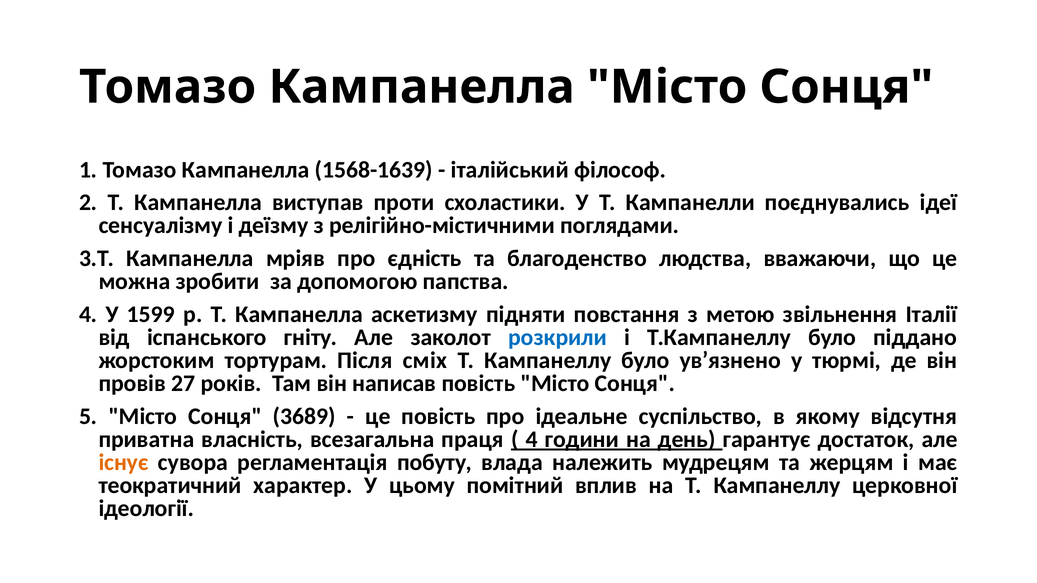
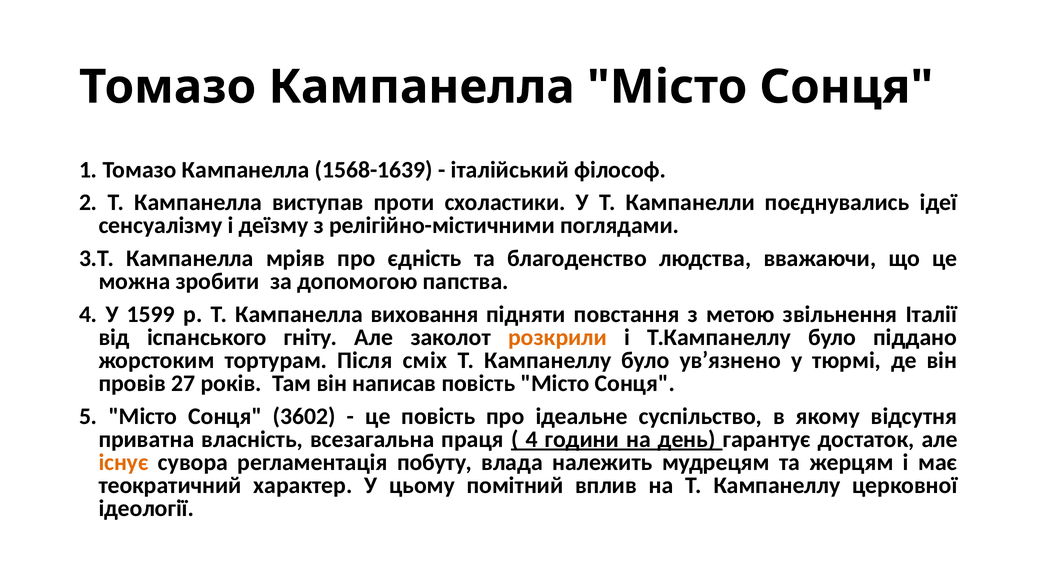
аскетизму: аскетизму -> виховання
розкрили colour: blue -> orange
3689: 3689 -> 3602
